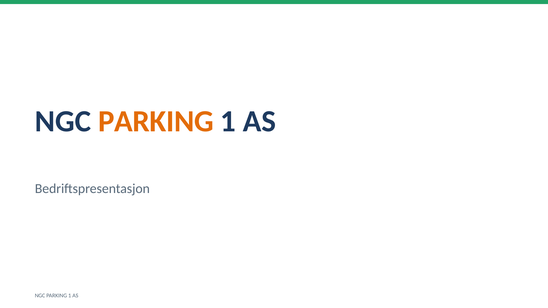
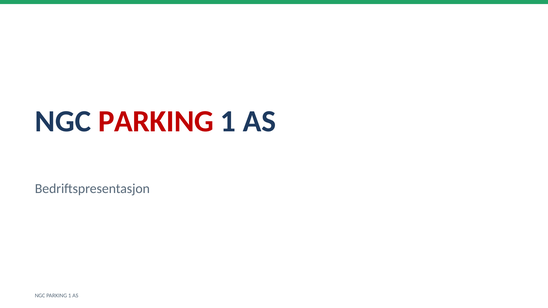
PARKING at (156, 122) colour: orange -> red
